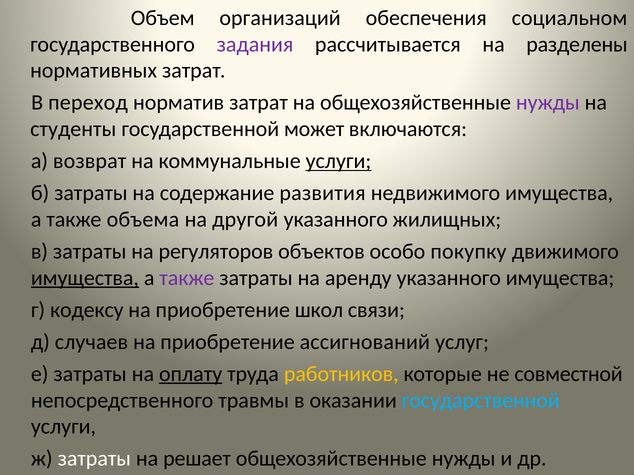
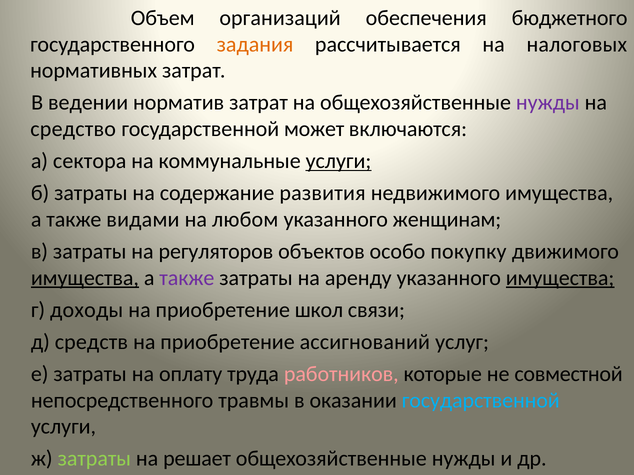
социальном: социальном -> бюджетного
задания colour: purple -> orange
разделены: разделены -> налоговых
переход: переход -> ведении
студенты: студенты -> средство
возврат: возврат -> сектора
объема: объема -> видами
другой: другой -> любом
жилищных: жилищных -> женщинам
имущества at (560, 278) underline: none -> present
кодексу: кодексу -> доходы
случаев: случаев -> средств
оплату underline: present -> none
работников colour: yellow -> pink
затраты at (94, 459) colour: white -> light green
